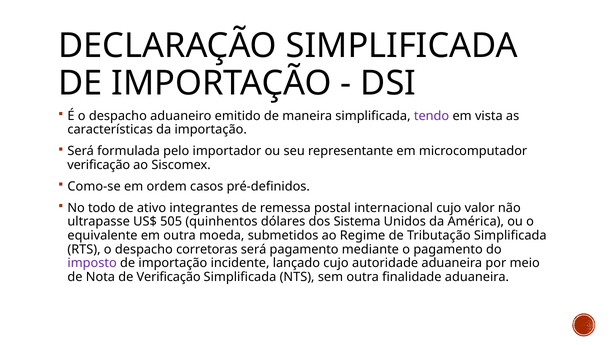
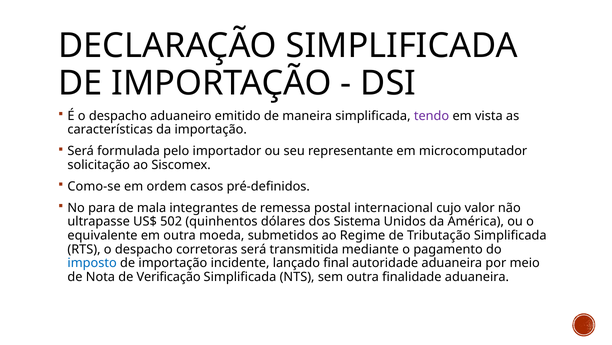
verificação at (99, 165): verificação -> solicitação
todo: todo -> para
ativo: ativo -> mala
505: 505 -> 502
será pagamento: pagamento -> transmitida
imposto colour: purple -> blue
lançado cujo: cujo -> final
